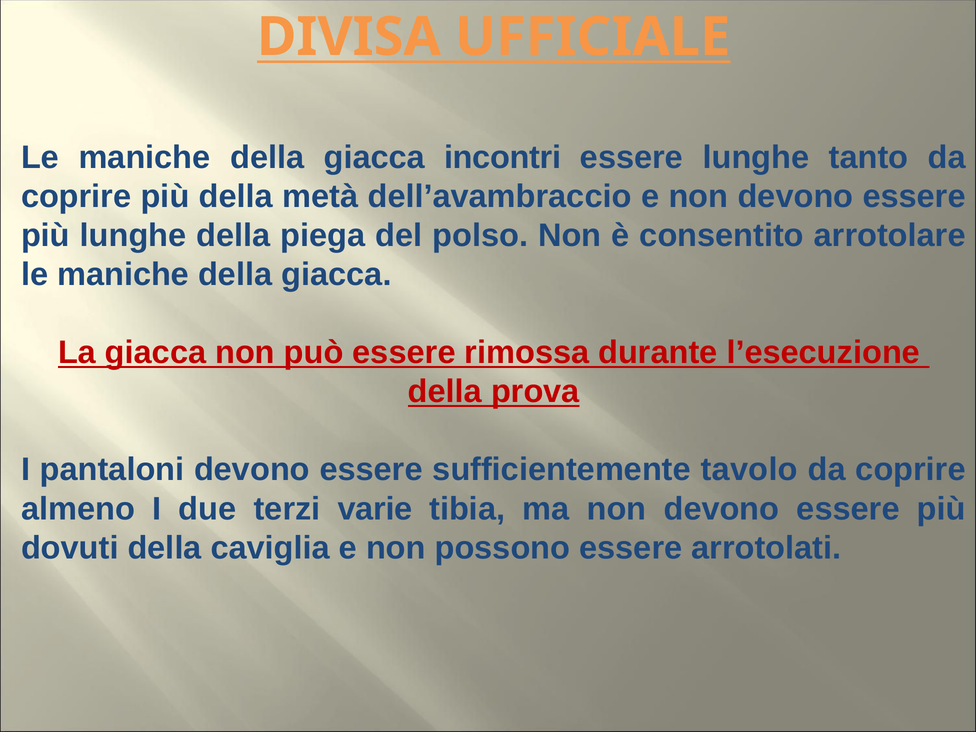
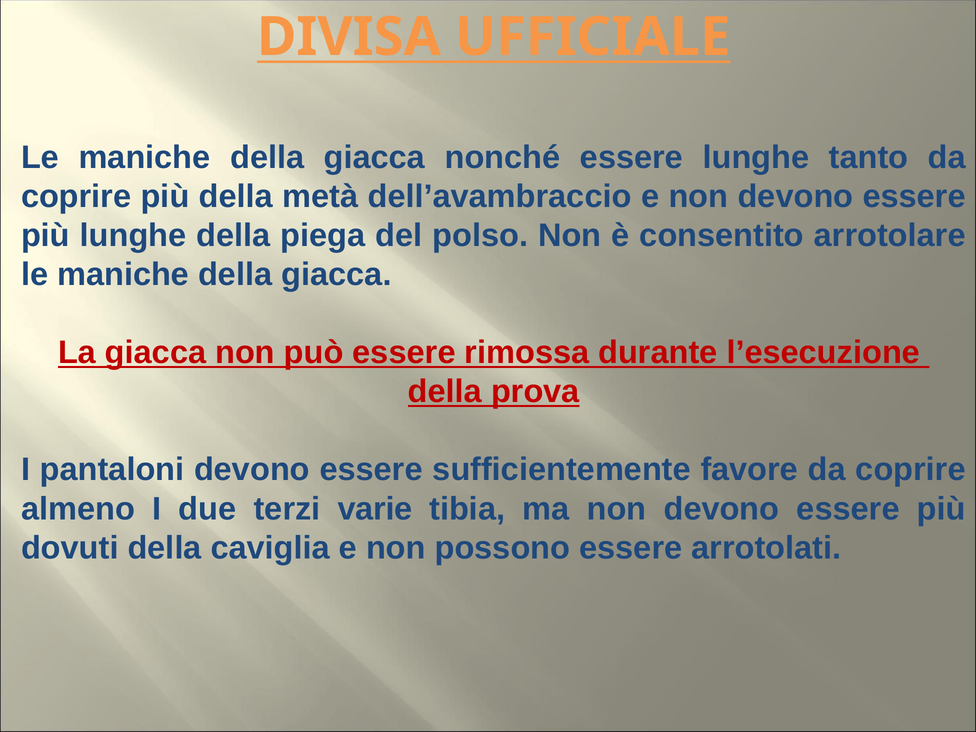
incontri: incontri -> nonché
tavolo: tavolo -> favore
